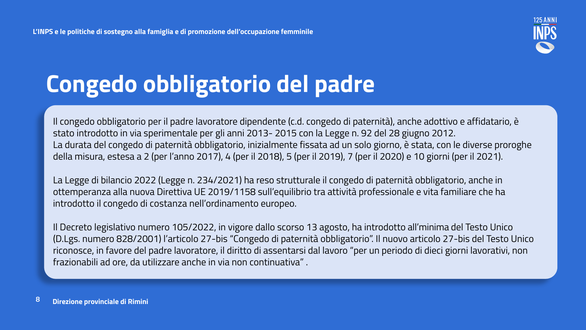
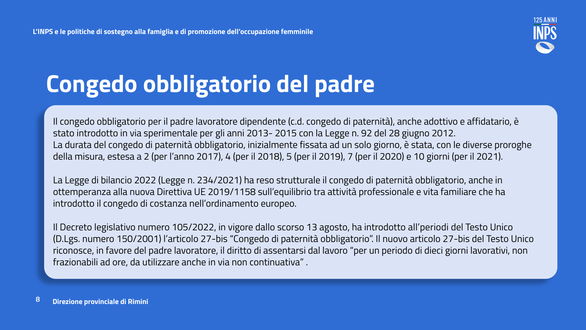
all’minima: all’minima -> all’periodi
828/2001: 828/2001 -> 150/2001
